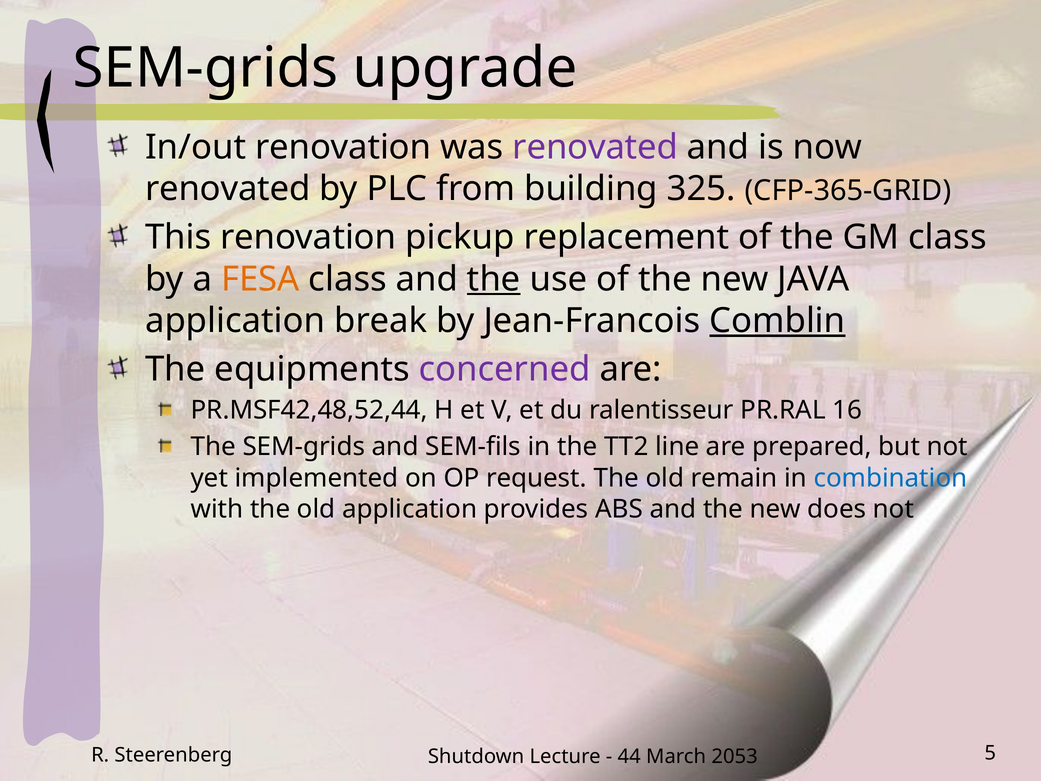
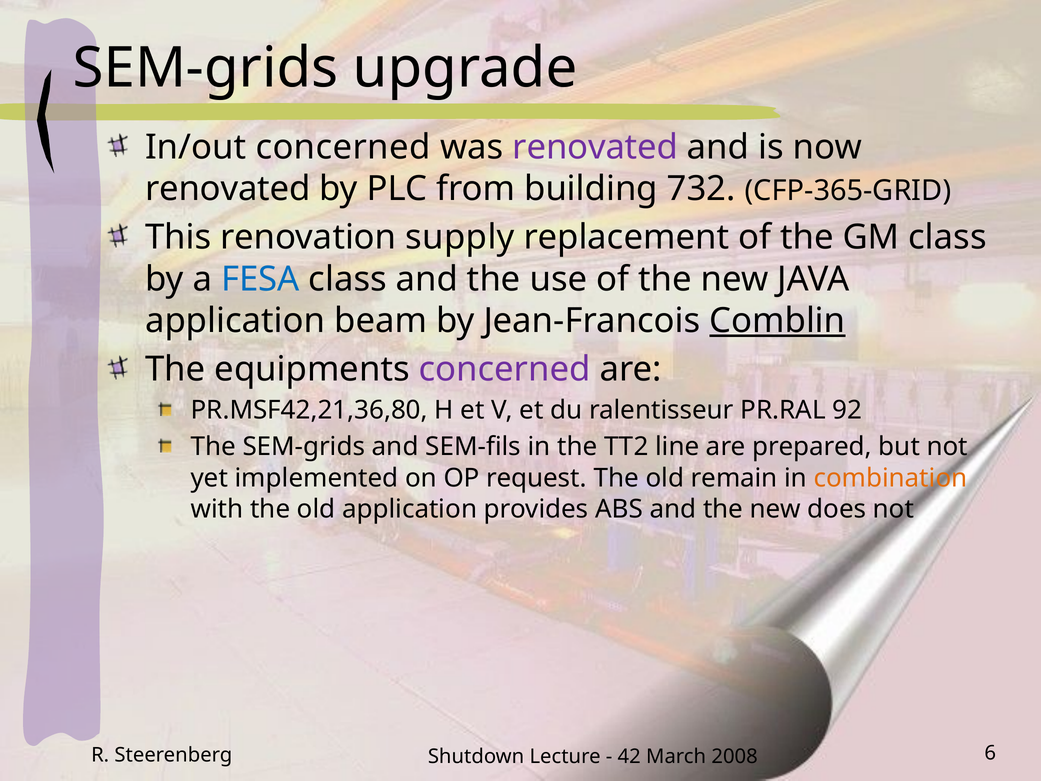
In/out renovation: renovation -> concerned
325: 325 -> 732
pickup: pickup -> supply
FESA colour: orange -> blue
the at (494, 279) underline: present -> none
break: break -> beam
PR.MSF42,48,52,44: PR.MSF42,48,52,44 -> PR.MSF42,21,36,80
16: 16 -> 92
combination colour: blue -> orange
5: 5 -> 6
44: 44 -> 42
2053: 2053 -> 2008
